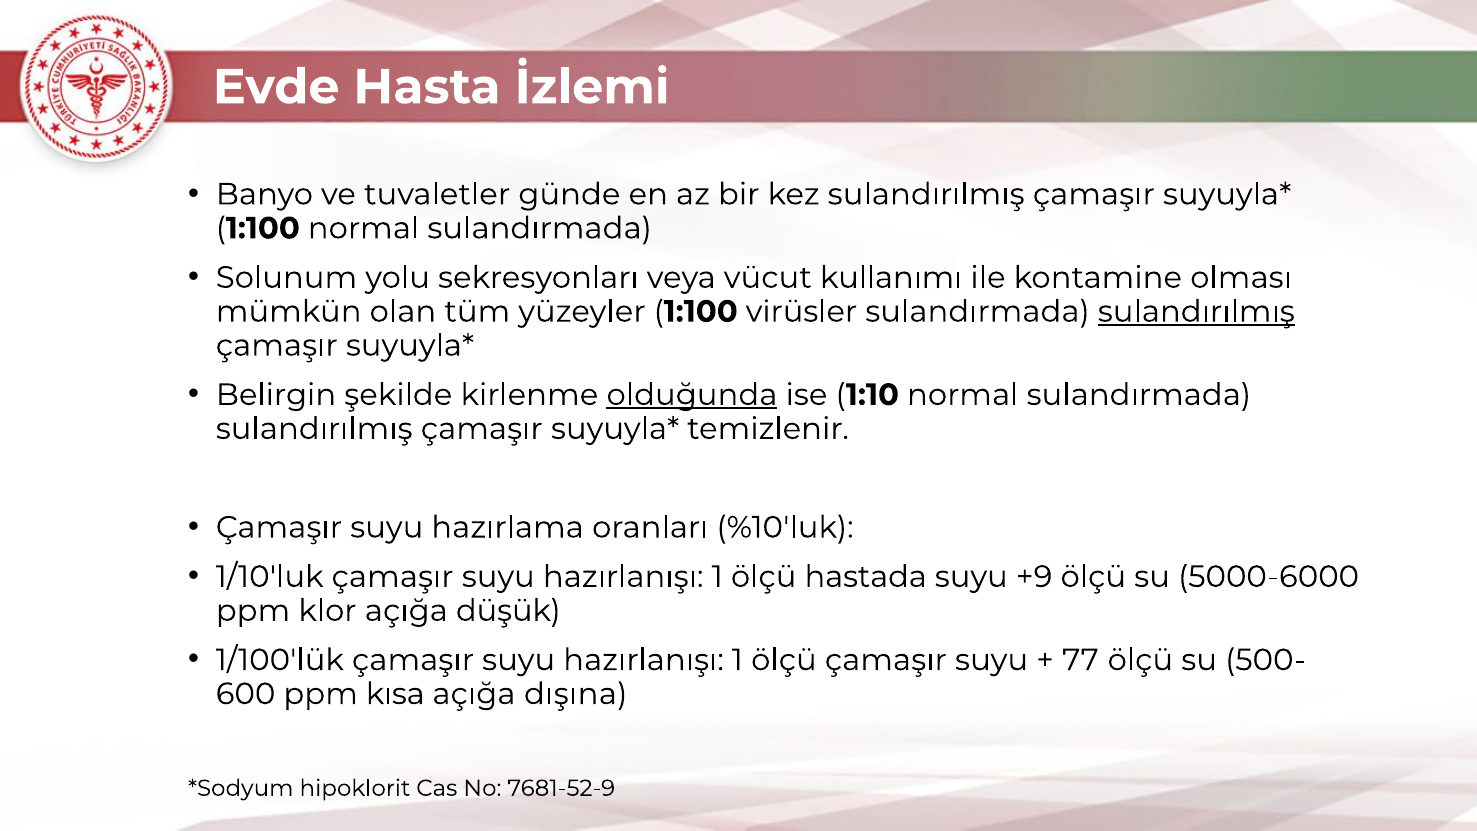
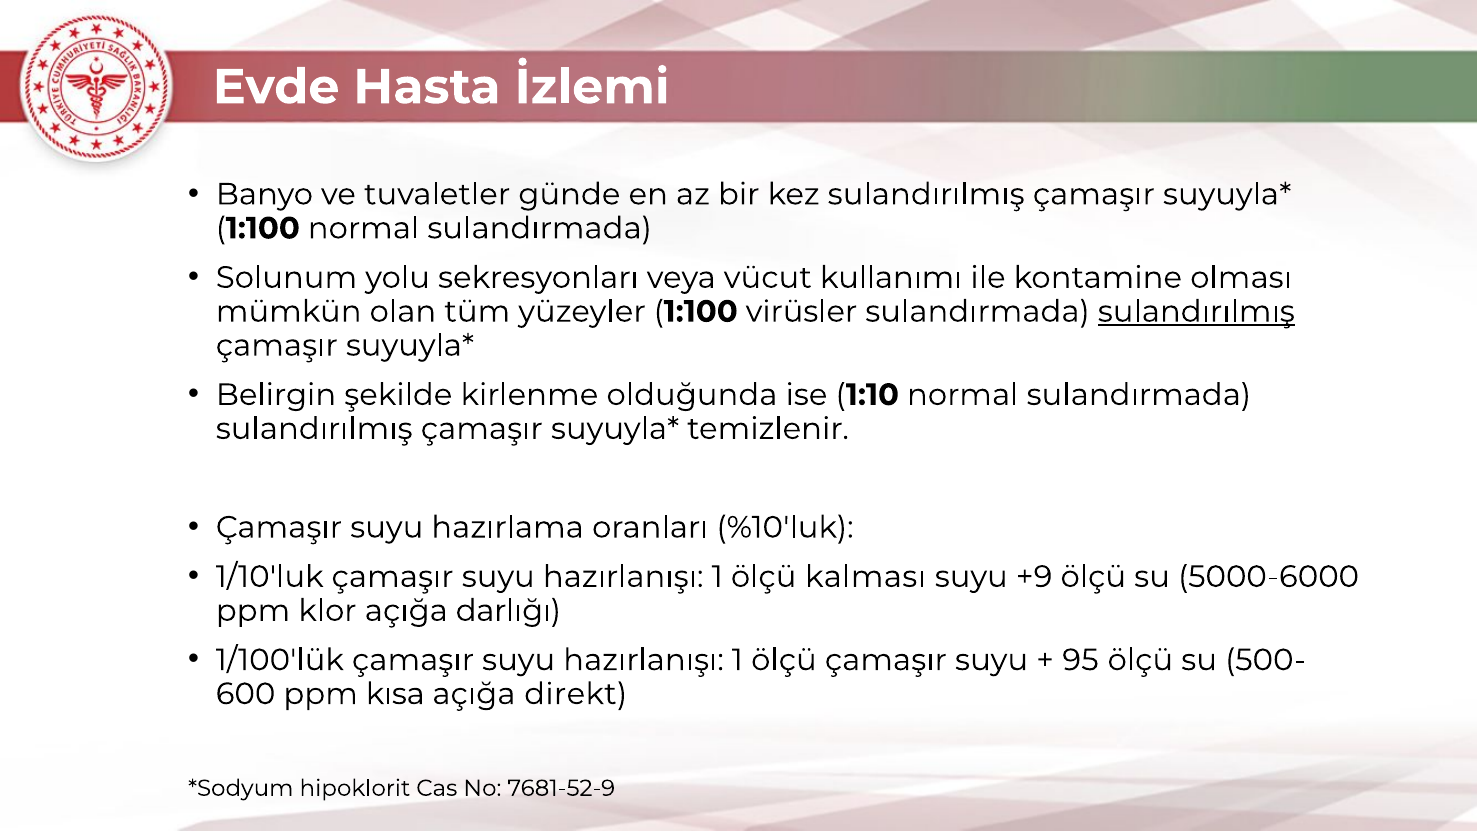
olduğunda underline: present -> none
hastada: hastada -> kalması
düşük: düşük -> darlığı
77: 77 -> 95
dışına: dışına -> direkt
